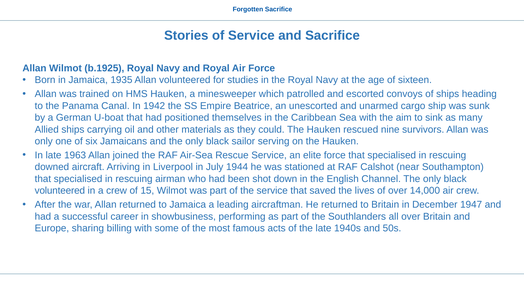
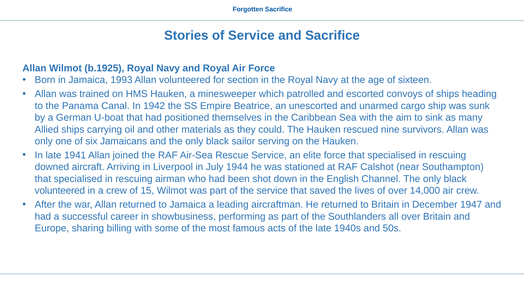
1935: 1935 -> 1993
studies: studies -> section
1963: 1963 -> 1941
